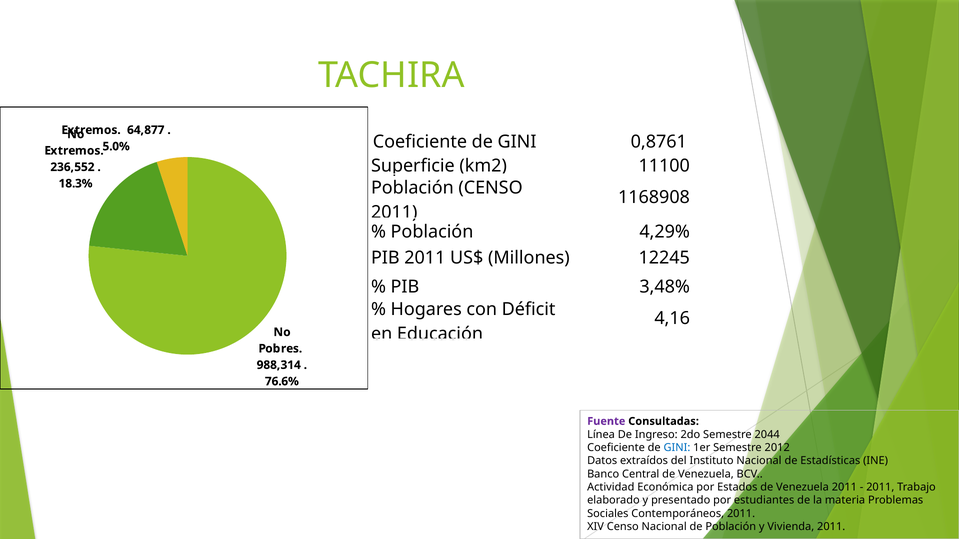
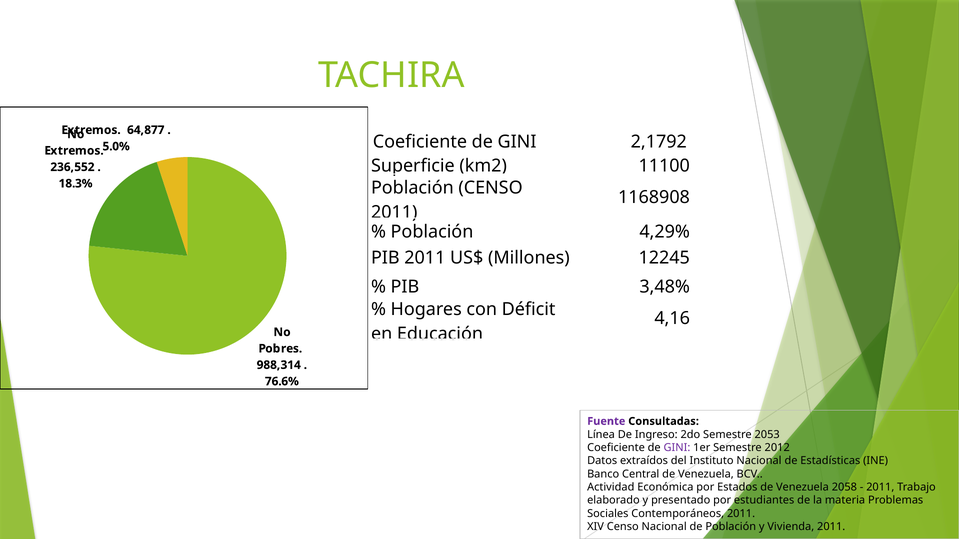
0,8761: 0,8761 -> 2,1792
2044: 2044 -> 2053
GINI at (677, 448) colour: blue -> purple
Venezuela 2011: 2011 -> 2058
